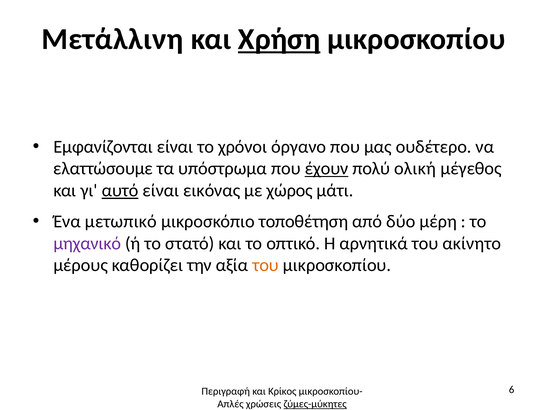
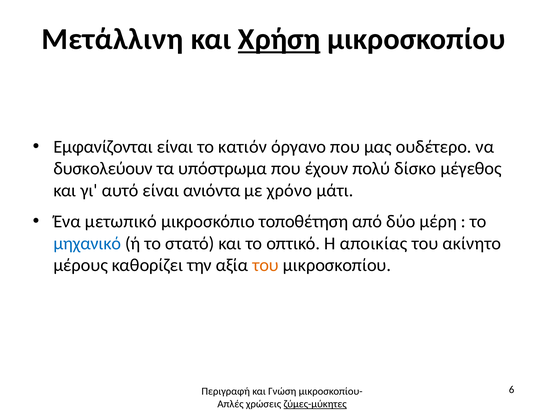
χρόνοι: χρόνοι -> κατιόν
ελαττώσουμε: ελαττώσουμε -> δυσκολεύουν
έχουν underline: present -> none
ολική: ολική -> δίσκο
αυτό underline: present -> none
εικόνας: εικόνας -> ανιόντα
χώρος: χώρος -> χρόνο
μηχανικό colour: purple -> blue
αρνητικά: αρνητικά -> αποικίας
Κρίκος: Κρίκος -> Γνώση
